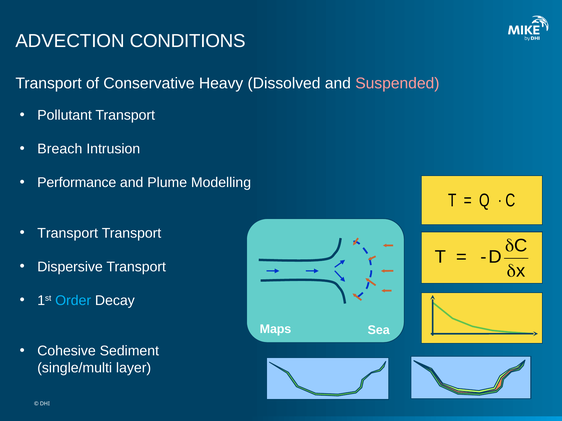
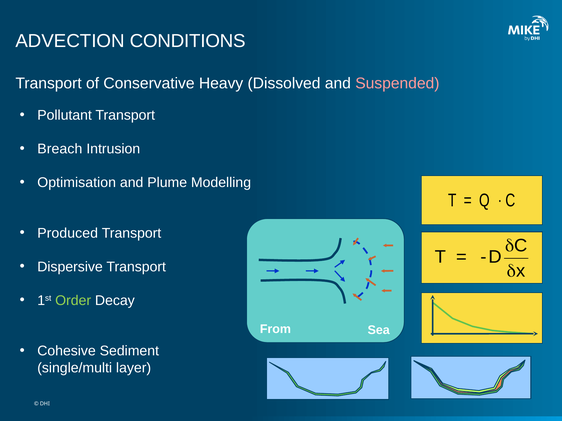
Performance: Performance -> Optimisation
Transport at (68, 233): Transport -> Produced
Order colour: light blue -> light green
Maps: Maps -> From
